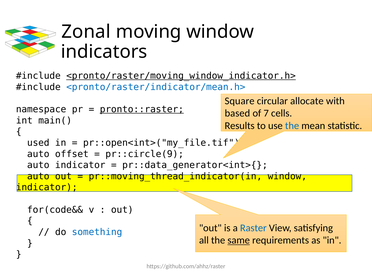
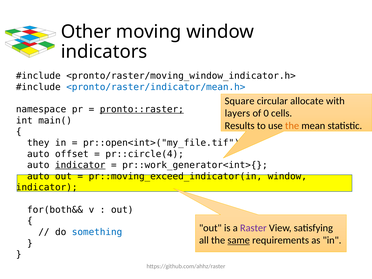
Zonal: Zonal -> Other
<pronto/raster/moving_window_indicator.h> underline: present -> none
based: based -> layers
7: 7 -> 0
the at (292, 126) colour: blue -> orange
used: used -> they
pr::circle(9: pr::circle(9 -> pr::circle(4
indicator at (80, 165) underline: none -> present
pr::data_generator<int>{: pr::data_generator<int>{ -> pr::work_generator<int>{
pr::moving_thread_indicator(in: pr::moving_thread_indicator(in -> pr::moving_exceed_indicator(in
for(code&&: for(code&& -> for(both&&
Raster colour: blue -> purple
